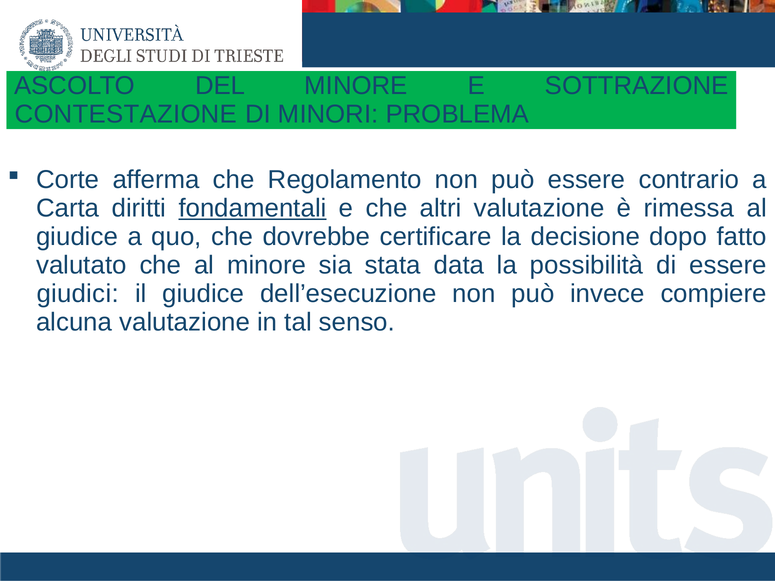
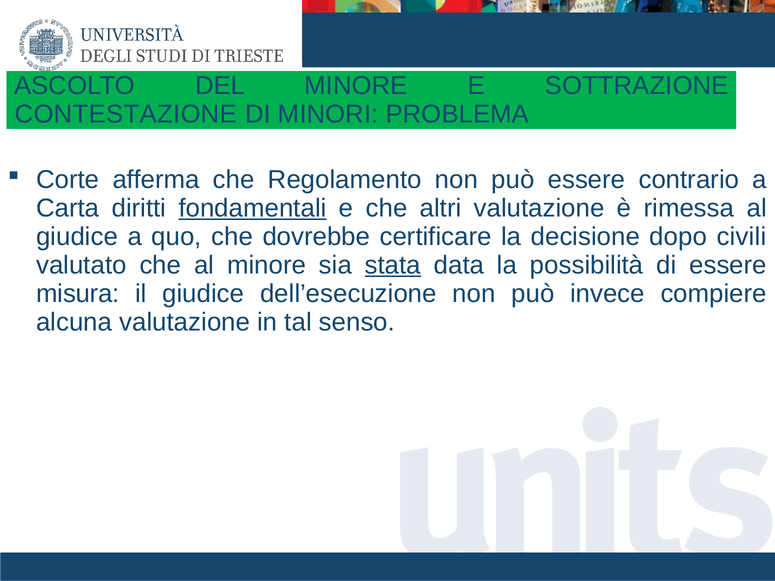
fatto: fatto -> civili
stata underline: none -> present
giudici: giudici -> misura
